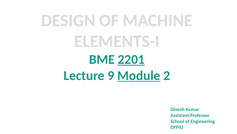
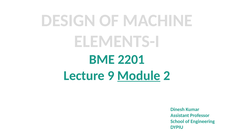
2201 underline: present -> none
